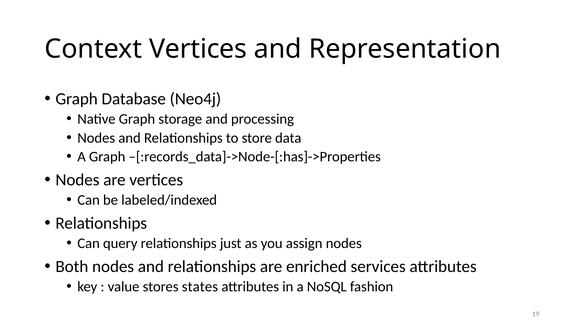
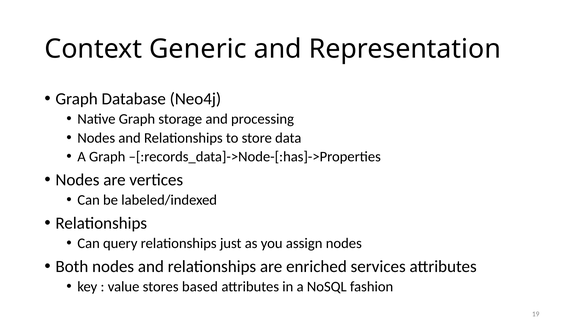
Context Vertices: Vertices -> Generic
states: states -> based
